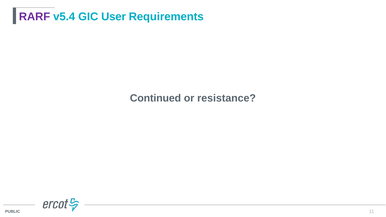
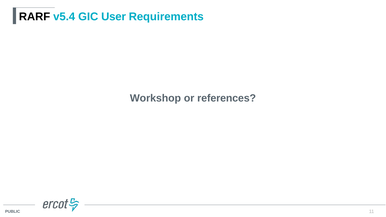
RARF colour: purple -> black
Continued: Continued -> Workshop
resistance: resistance -> references
